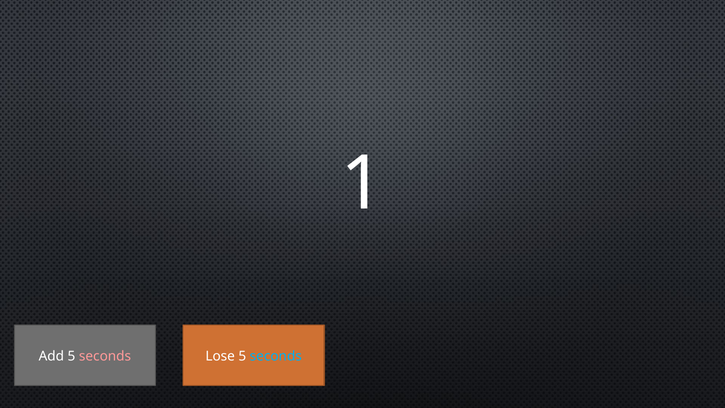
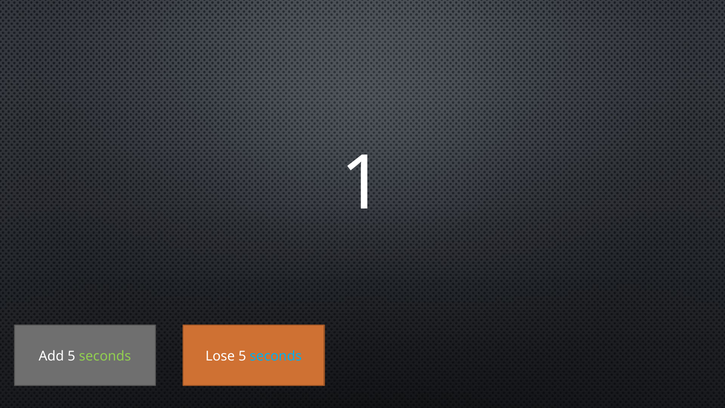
seconds at (105, 356) colour: pink -> light green
